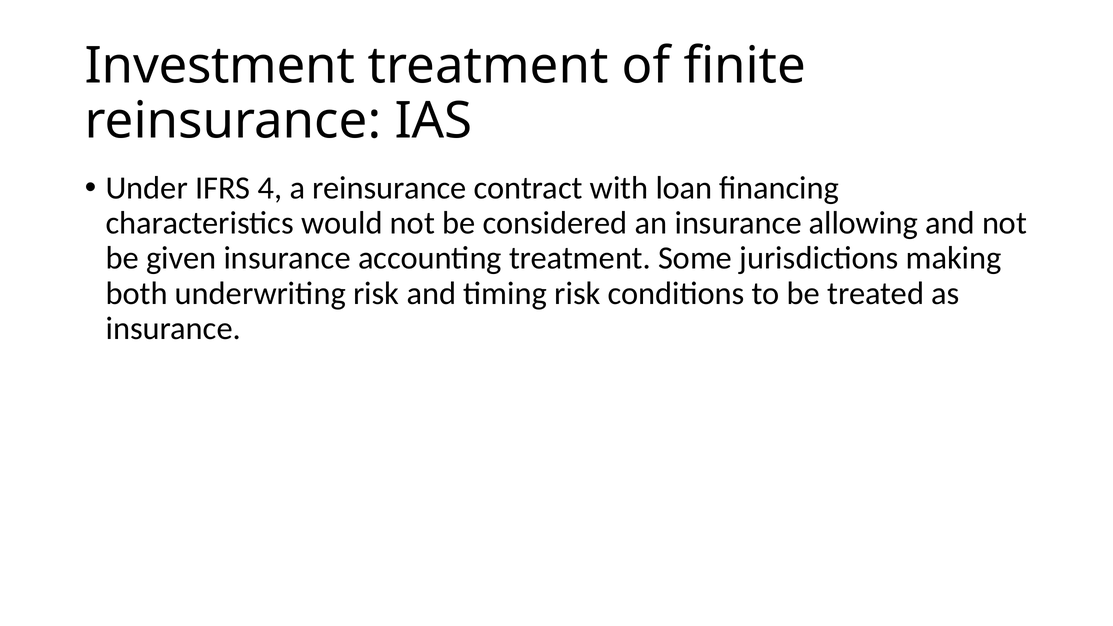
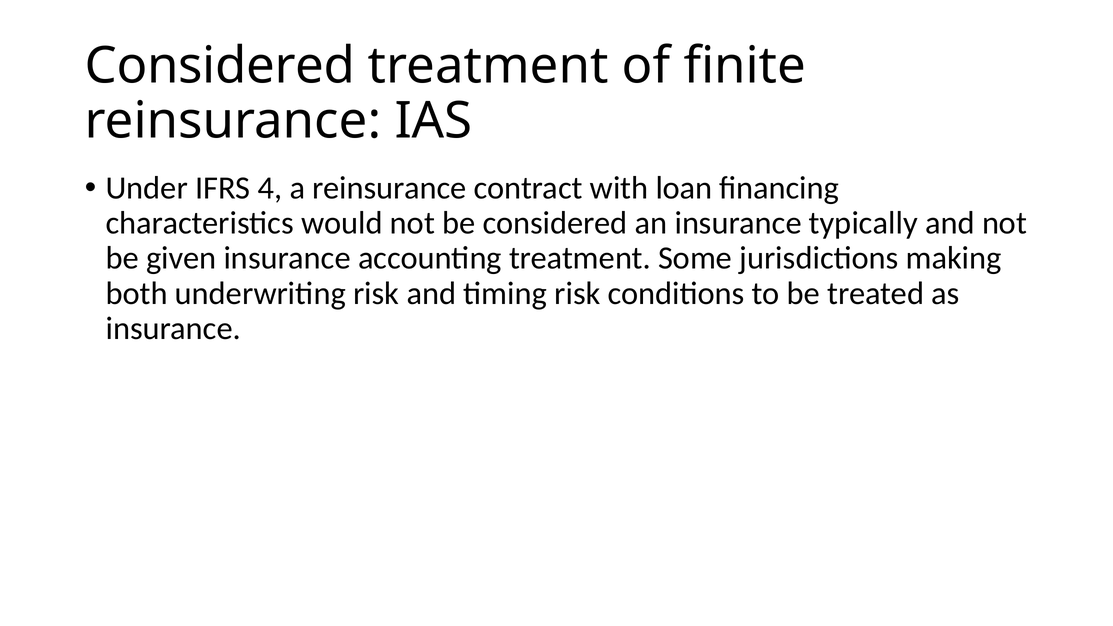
Investment at (220, 66): Investment -> Considered
allowing: allowing -> typically
